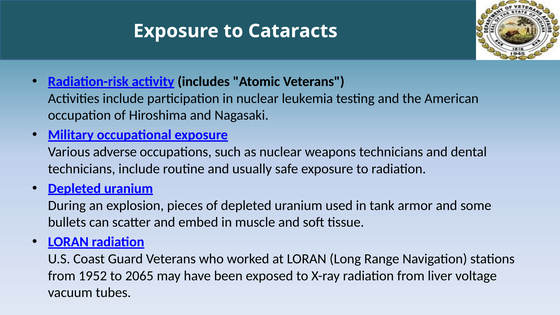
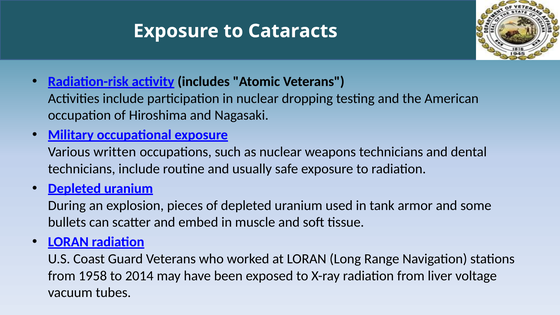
leukemia: leukemia -> dropping
adverse: adverse -> written
1952: 1952 -> 1958
2065: 2065 -> 2014
